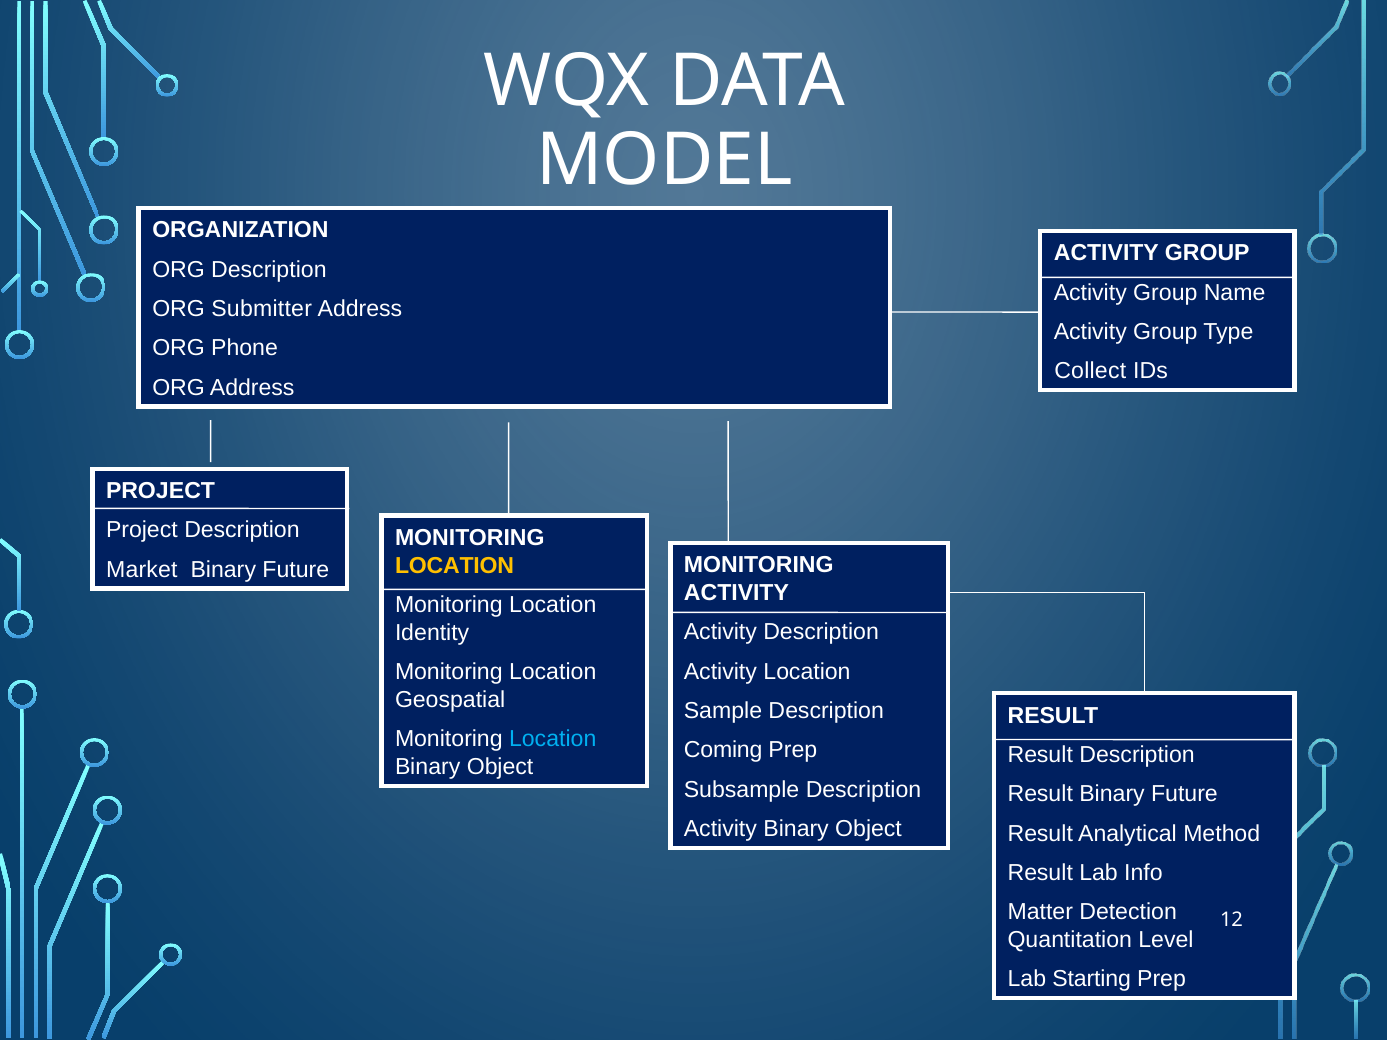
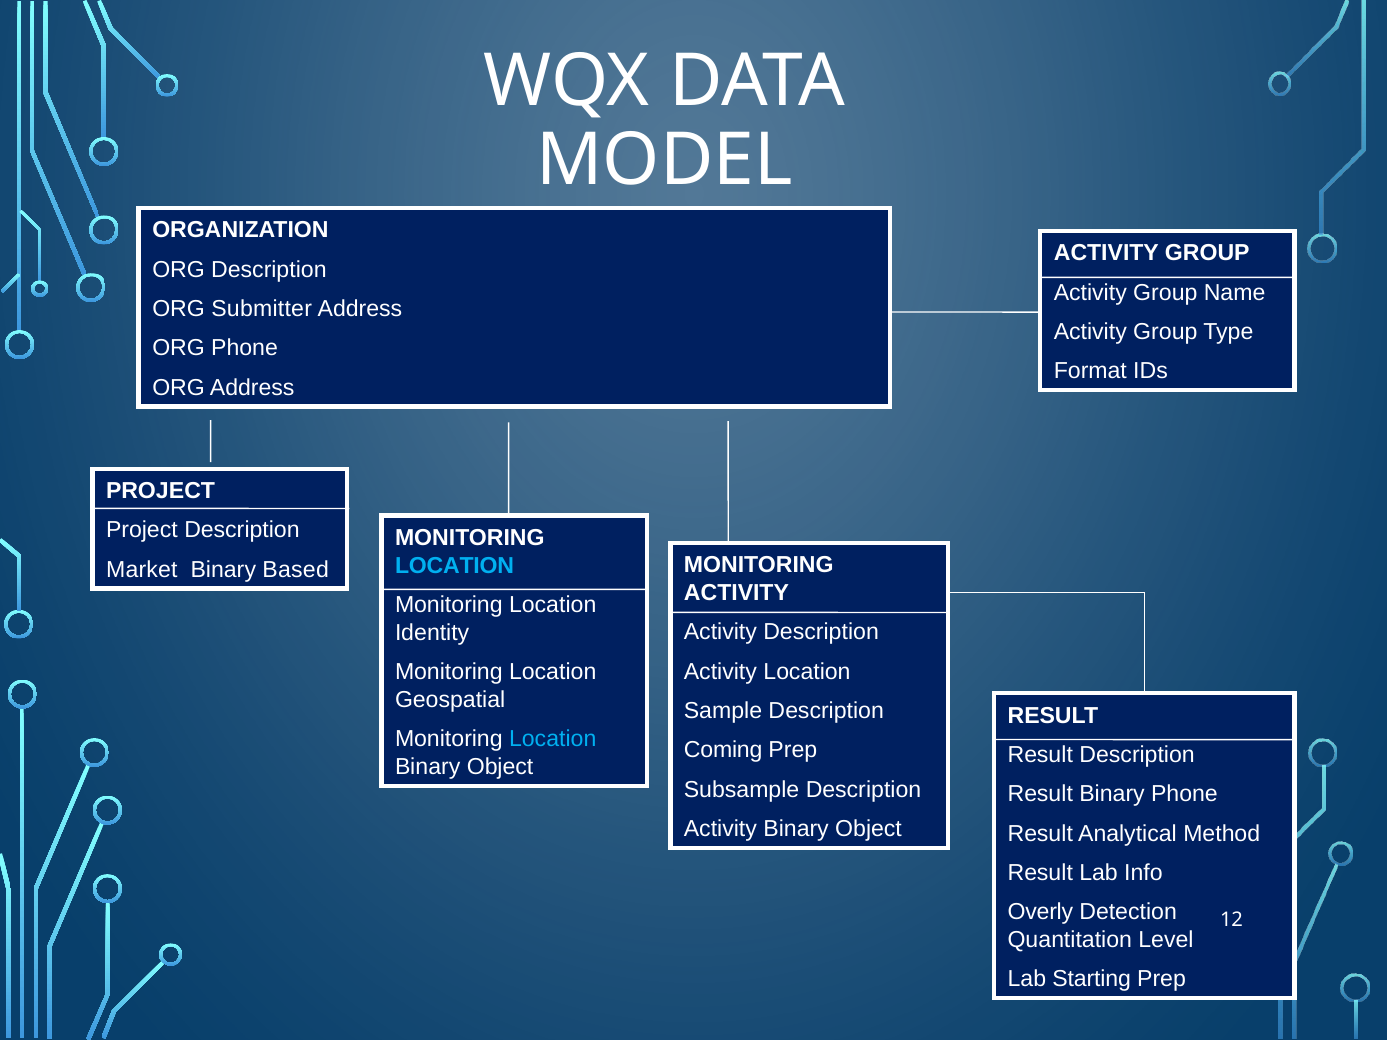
Collect: Collect -> Format
LOCATION at (454, 566) colour: yellow -> light blue
Future at (296, 570): Future -> Based
Result Binary Future: Future -> Phone
Matter: Matter -> Overly
